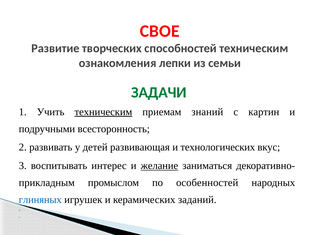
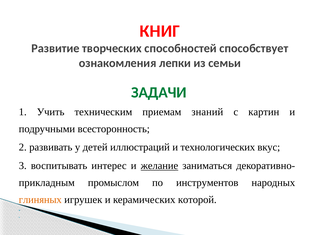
СВОЕ: СВОЕ -> КНИГ
способностей техническим: техническим -> способствует
техническим at (103, 112) underline: present -> none
развивающая: развивающая -> иллюстраций
особенностей: особенностей -> инструментов
глиняных colour: blue -> orange
заданий: заданий -> которой
